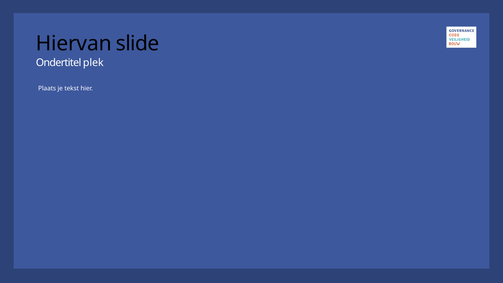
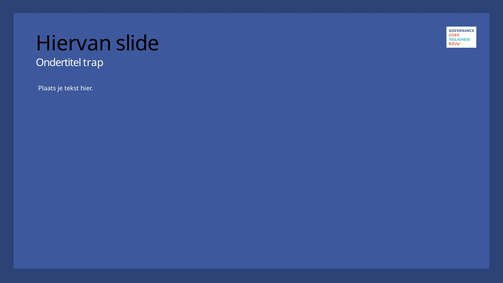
plek: plek -> trap
